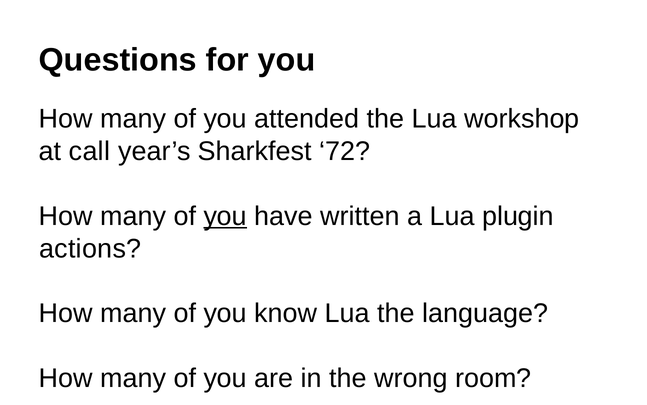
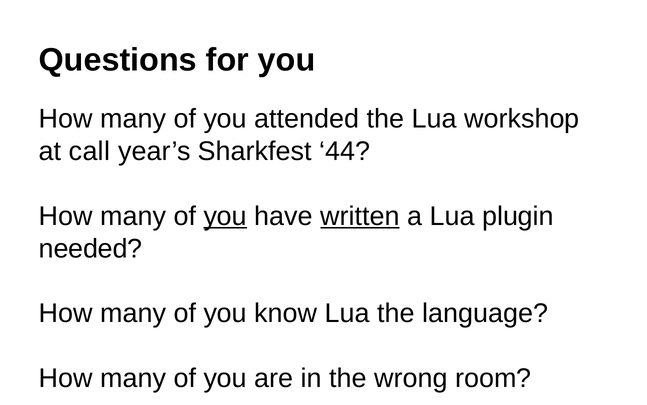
72: 72 -> 44
written underline: none -> present
actions: actions -> needed
